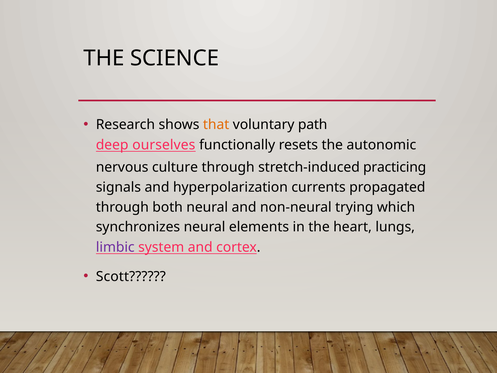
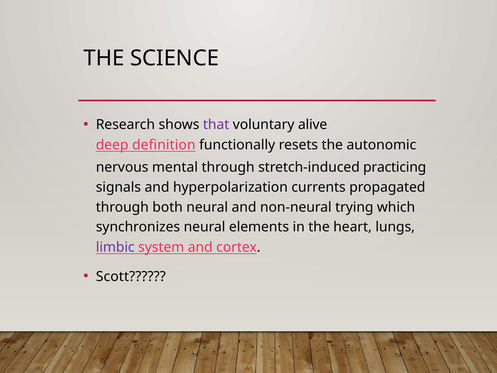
that colour: orange -> purple
path: path -> alive
ourselves: ourselves -> definition
culture: culture -> mental
